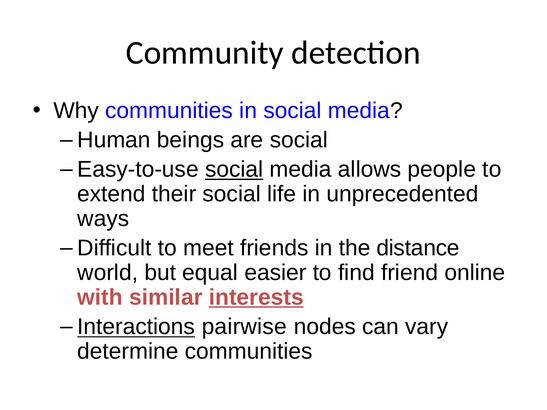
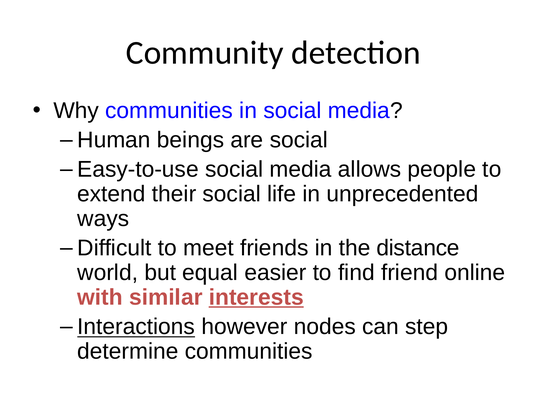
social at (234, 170) underline: present -> none
pairwise: pairwise -> however
vary: vary -> step
